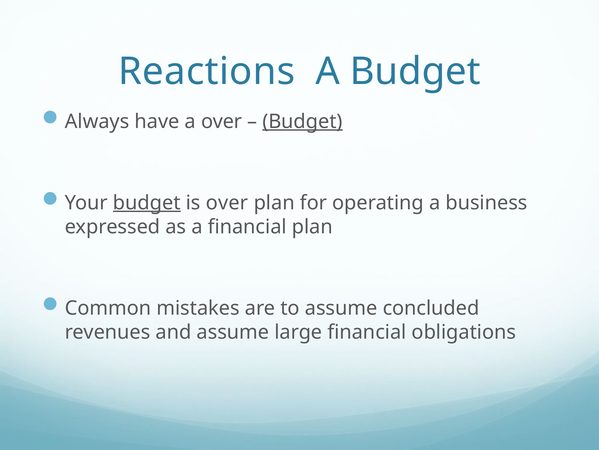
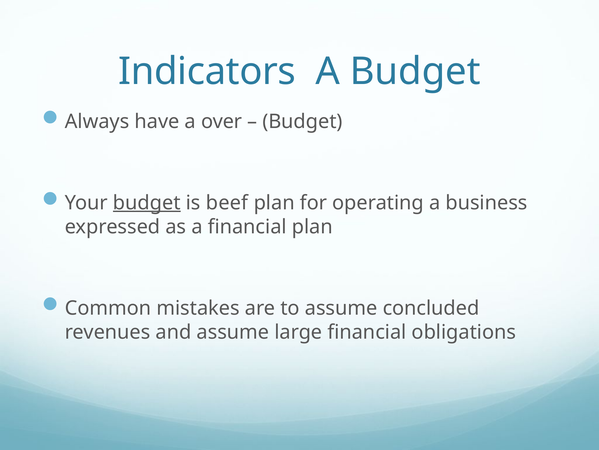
Reactions: Reactions -> Indicators
Budget at (302, 121) underline: present -> none
is over: over -> beef
